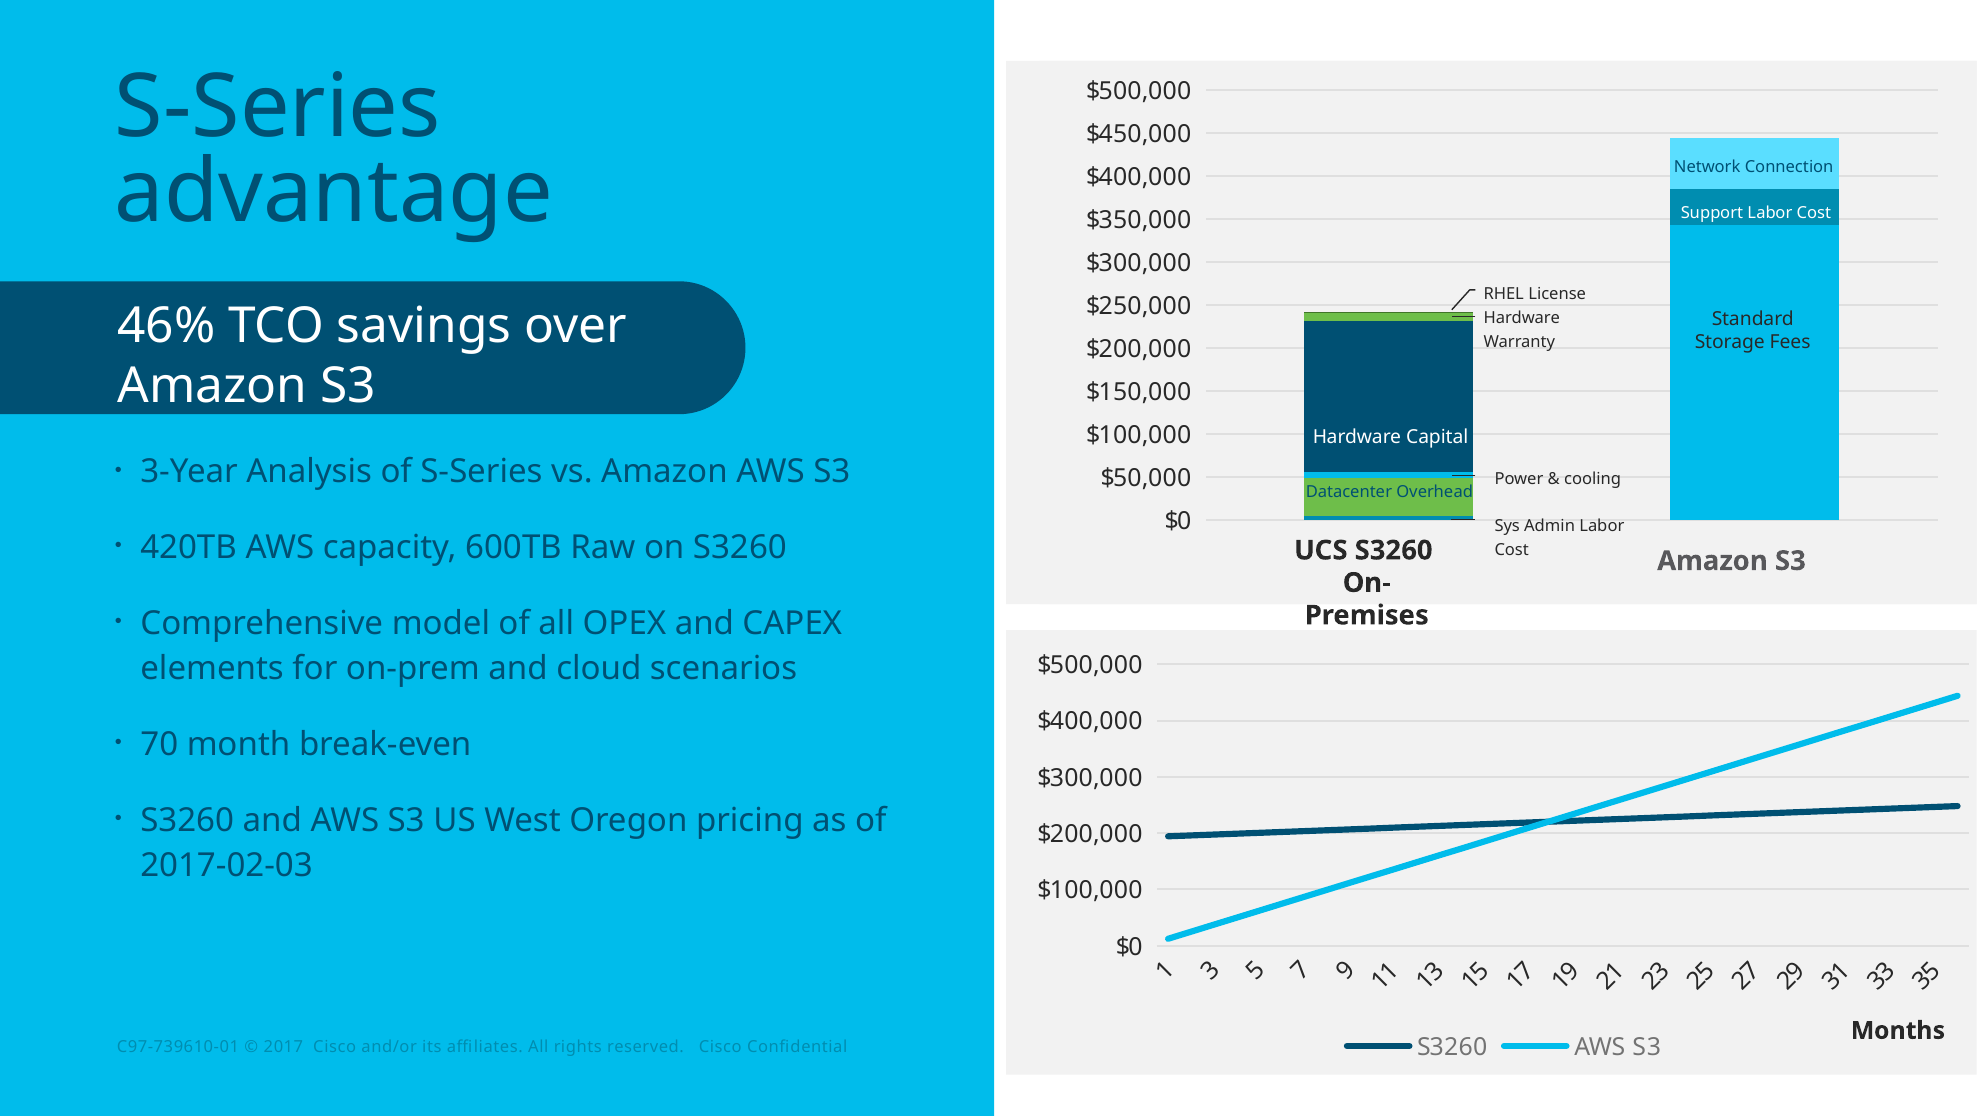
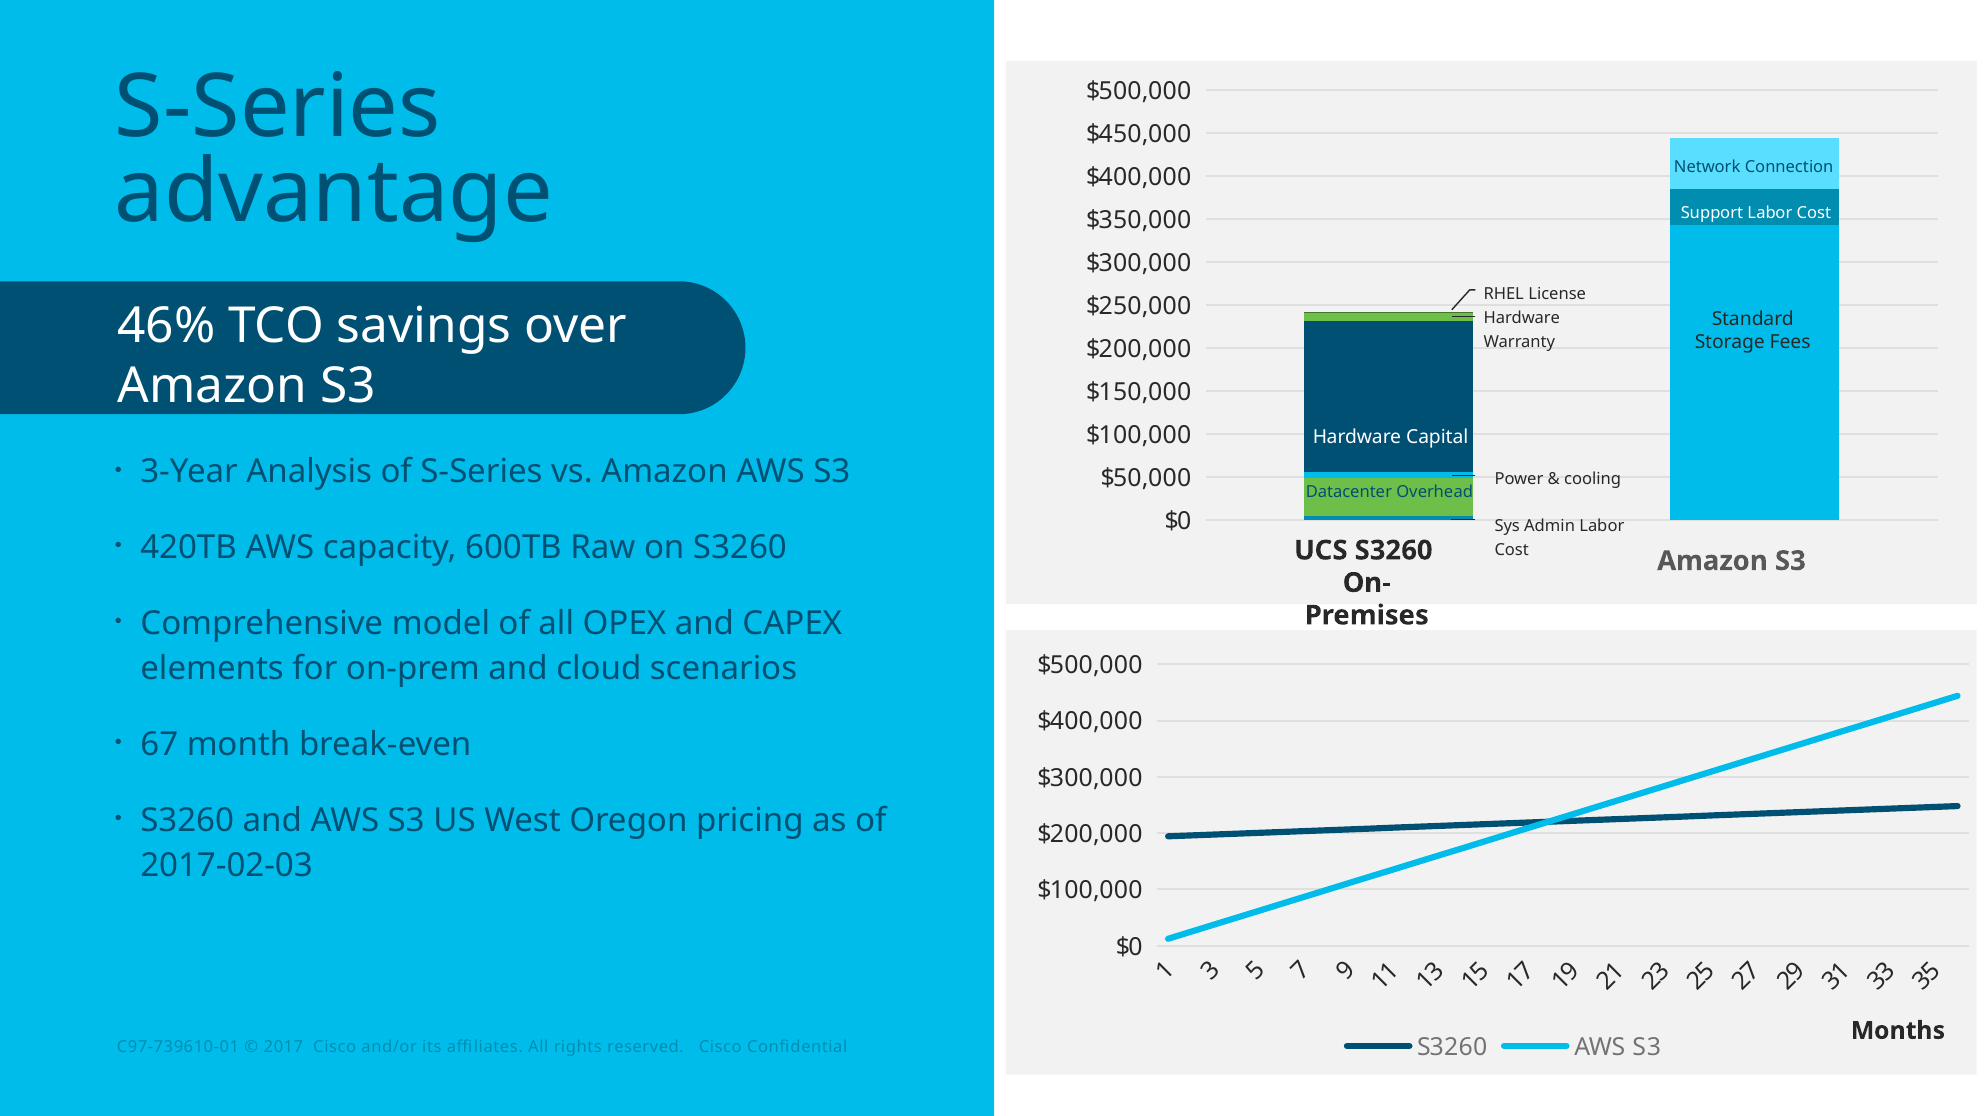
70: 70 -> 67
